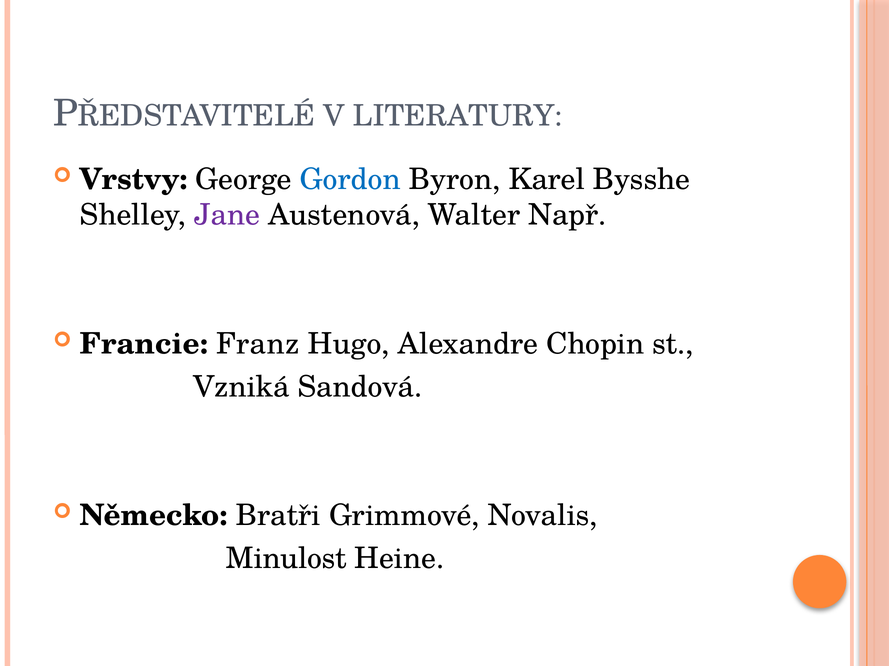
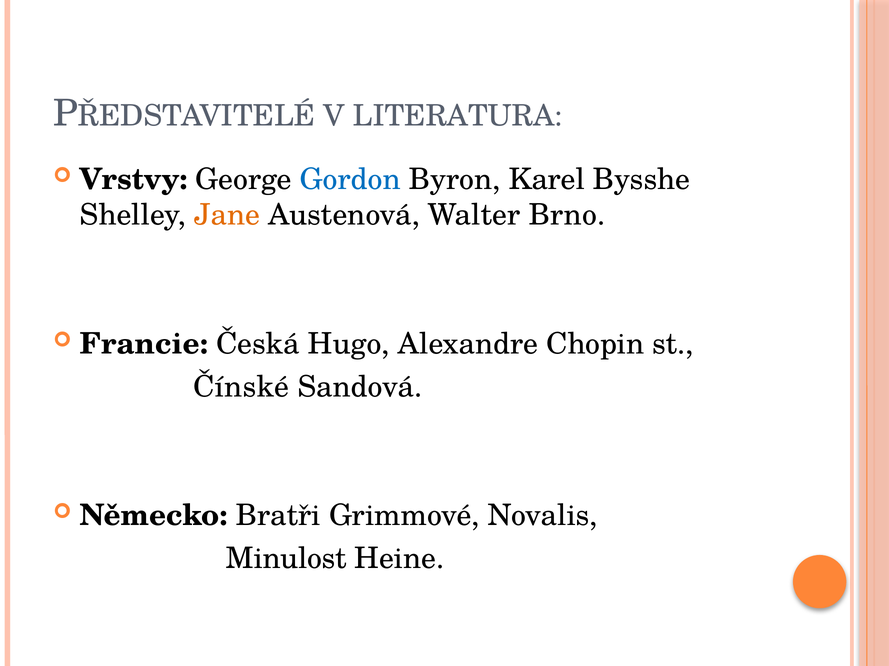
LITERATURY: LITERATURY -> LITERATURA
Jane colour: purple -> orange
Např: Např -> Brno
Franz: Franz -> Česká
Vzniká: Vzniká -> Čínské
